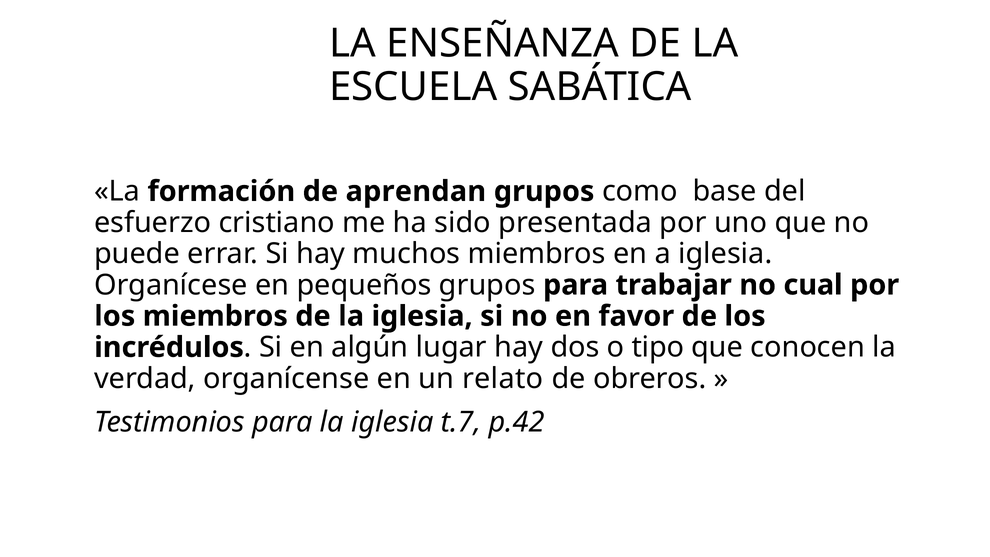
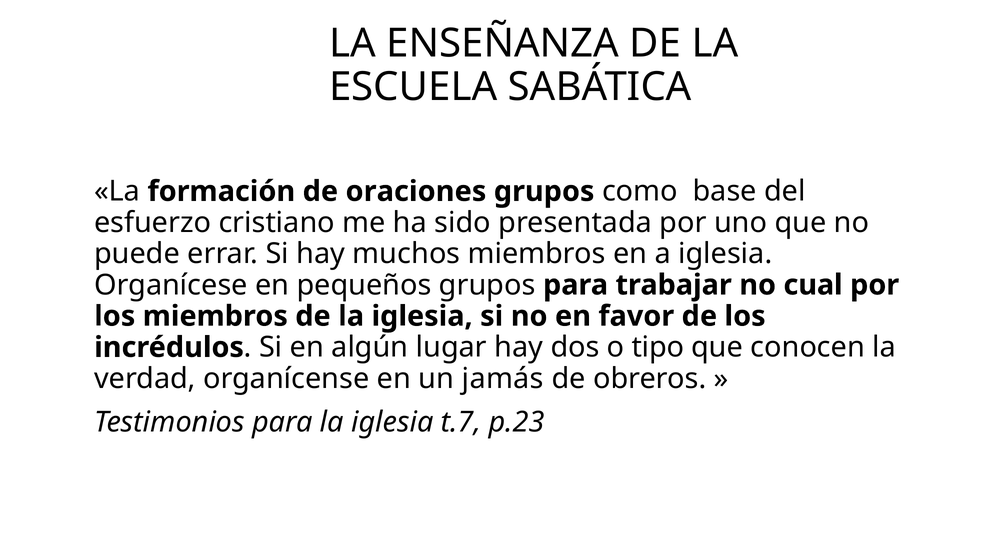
aprendan: aprendan -> oraciones
relato: relato -> jamás
p.42: p.42 -> p.23
